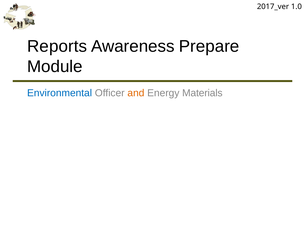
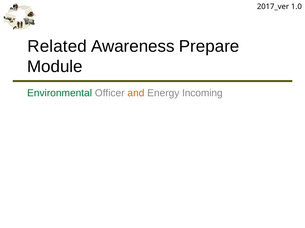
Reports: Reports -> Related
Environmental colour: blue -> green
Materials: Materials -> Incoming
